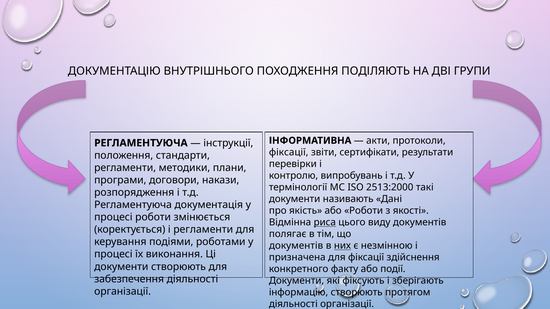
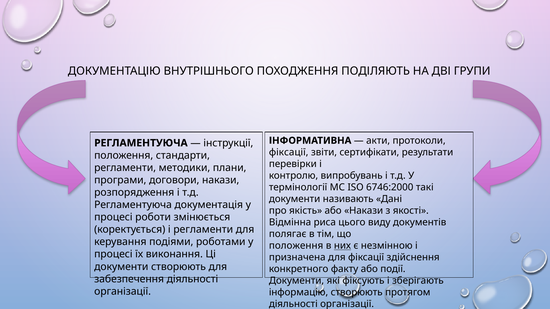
2513:2000: 2513:2000 -> 6746:2000
або Роботи: Роботи -> Накази
риса underline: present -> none
документів at (296, 246): документів -> положення
